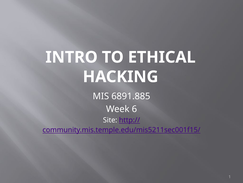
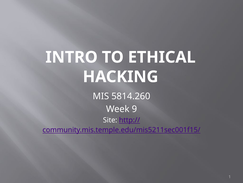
6891.885: 6891.885 -> 5814.260
6: 6 -> 9
